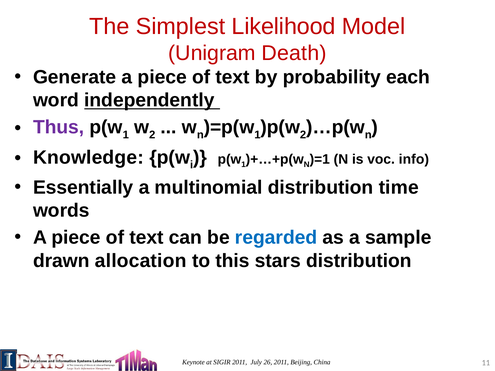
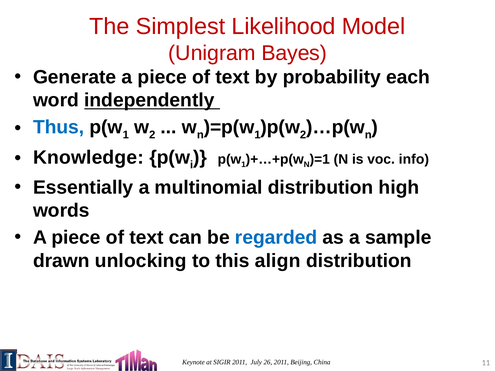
Death: Death -> Bayes
Thus colour: purple -> blue
time: time -> high
allocation: allocation -> unlocking
stars: stars -> align
